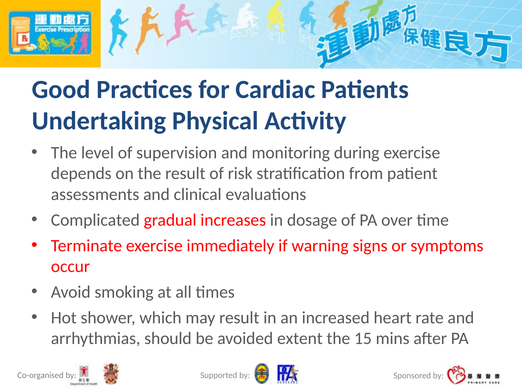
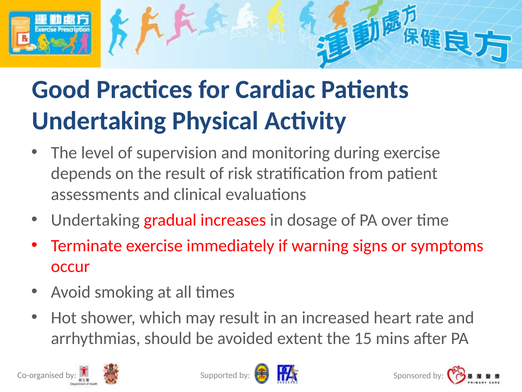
Complicated at (95, 220): Complicated -> Undertaking
